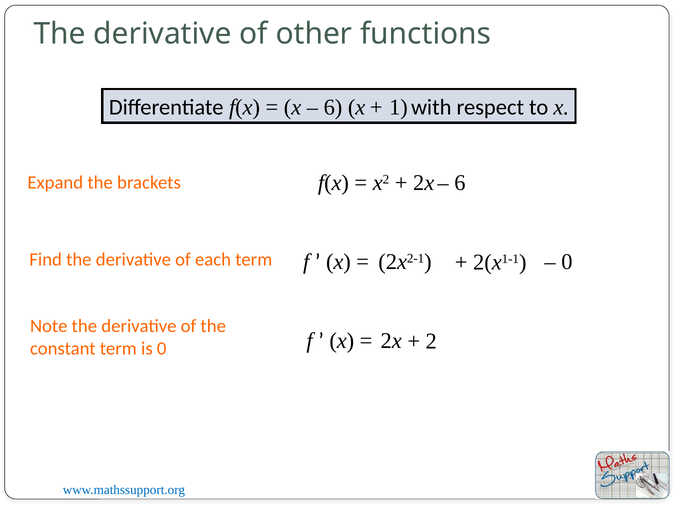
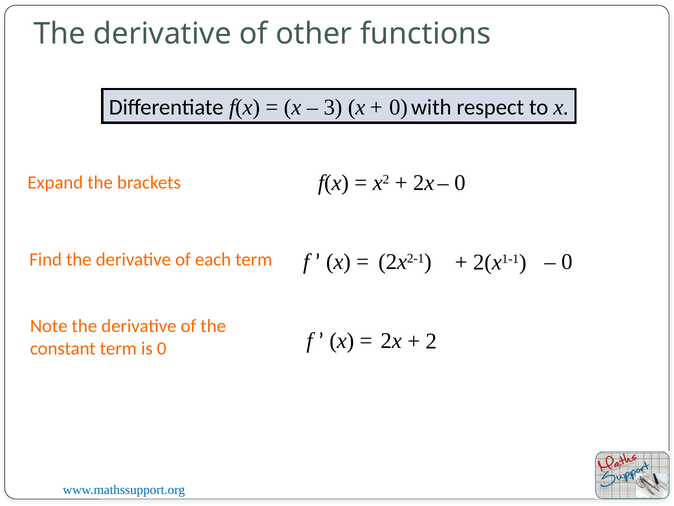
6 at (333, 107): 6 -> 3
1 at (398, 107): 1 -> 0
6 at (460, 183): 6 -> 0
